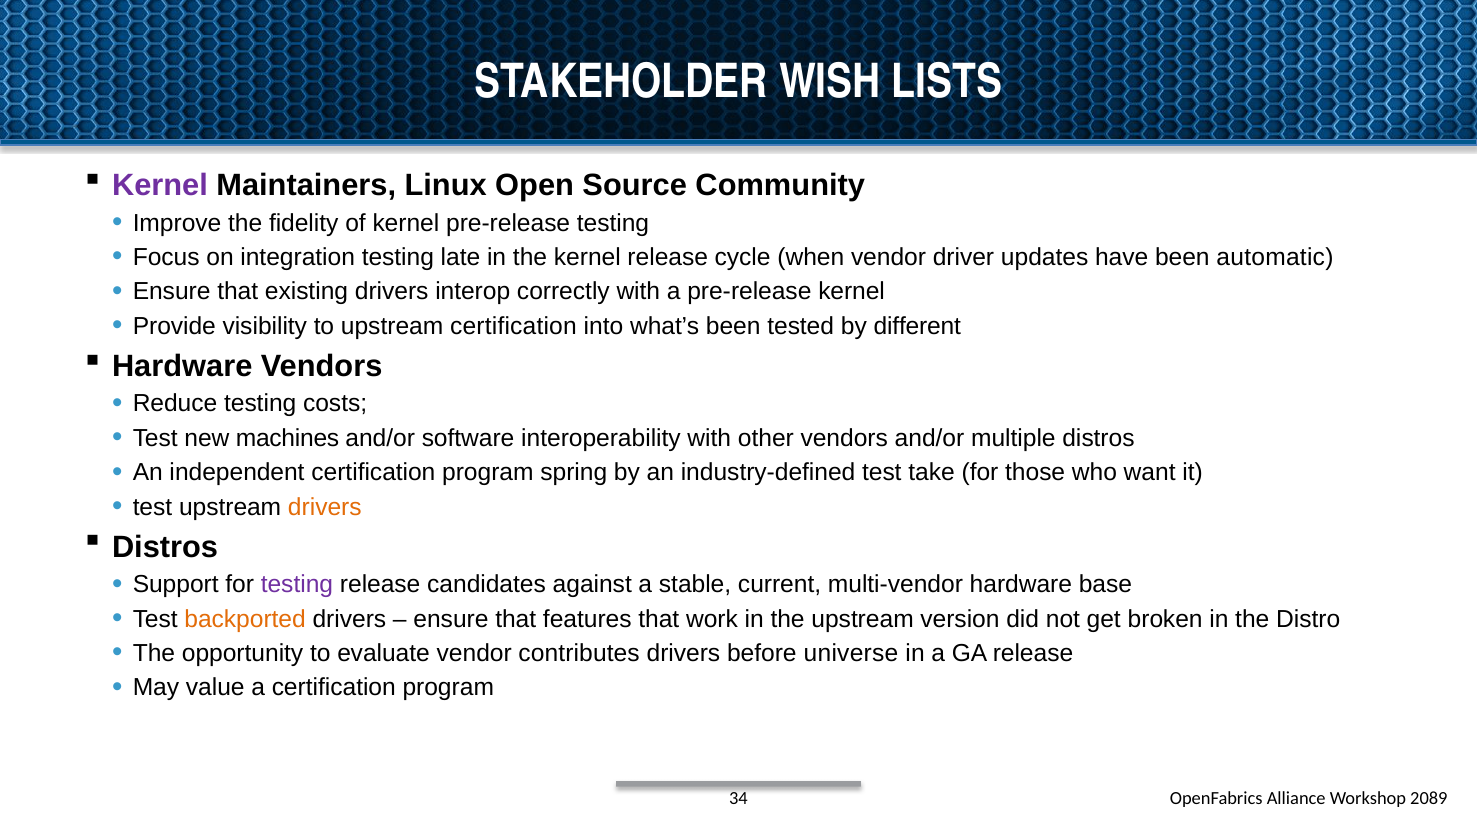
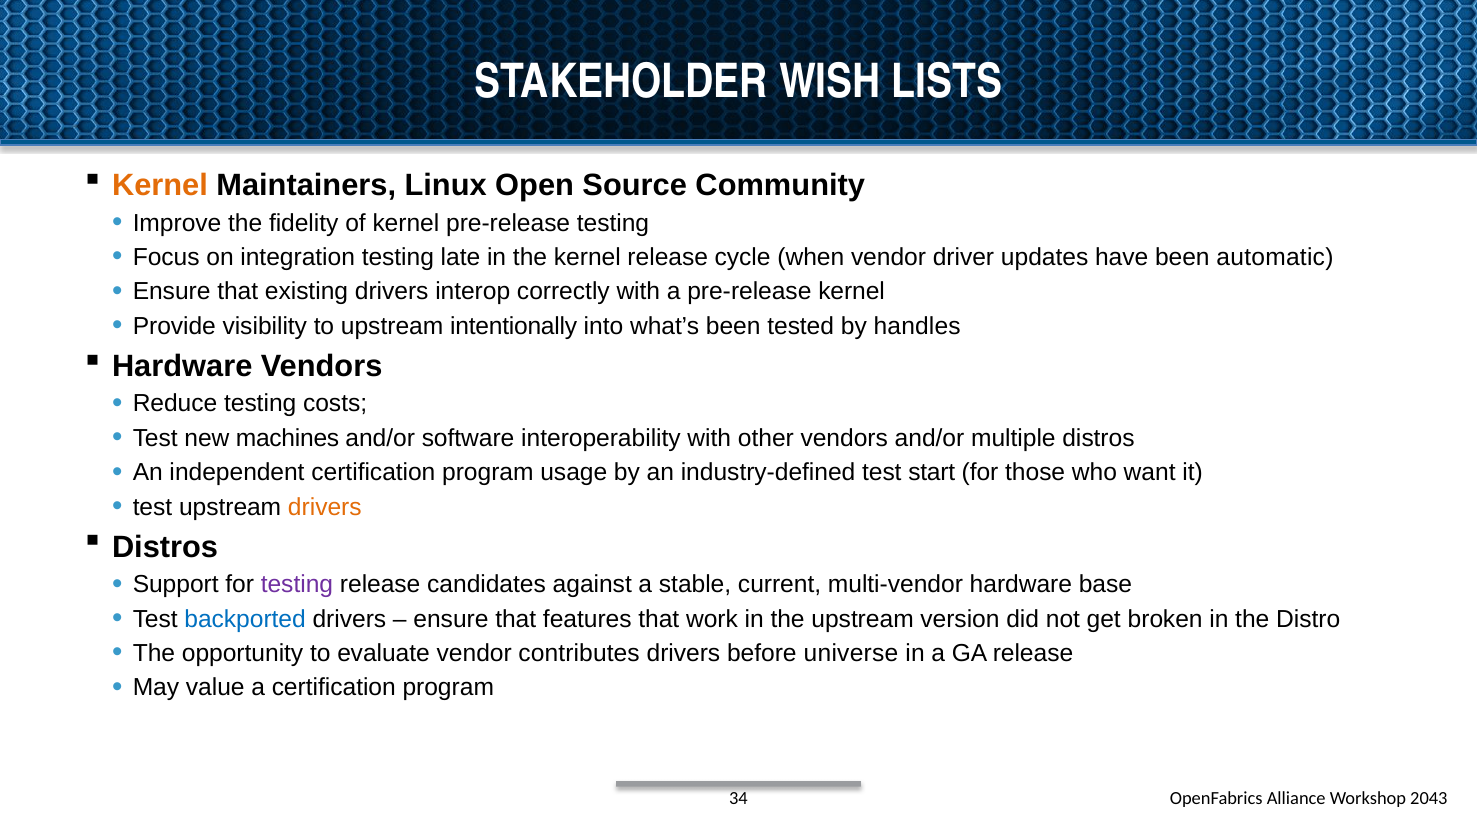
Kernel at (160, 185) colour: purple -> orange
upstream certification: certification -> intentionally
different: different -> handles
spring: spring -> usage
take: take -> start
backported colour: orange -> blue
2089: 2089 -> 2043
